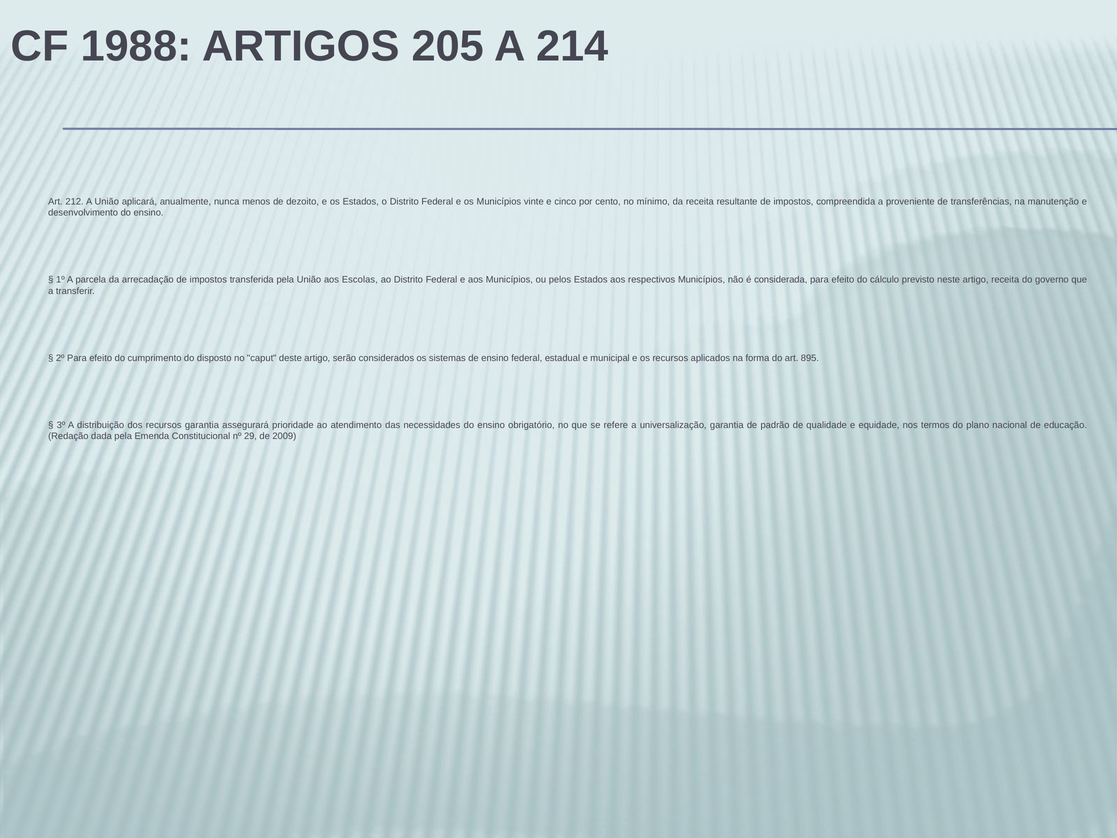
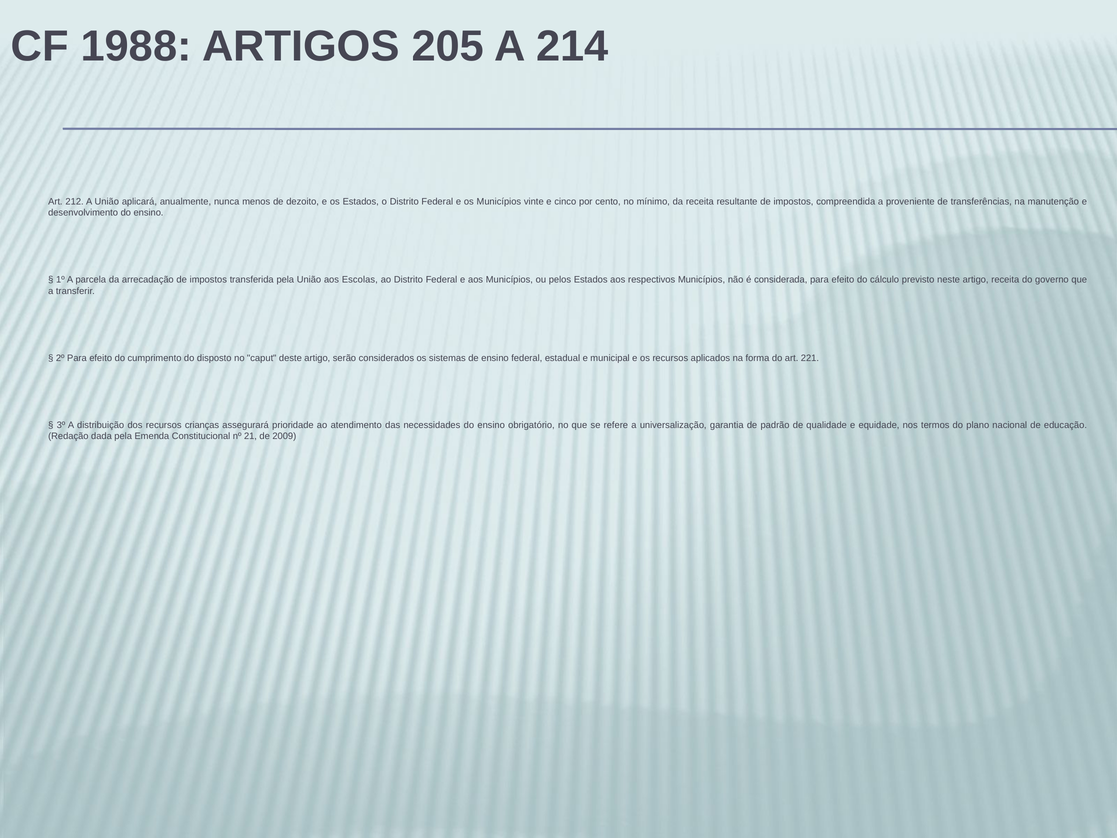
895: 895 -> 221
recursos garantia: garantia -> crianças
29: 29 -> 21
